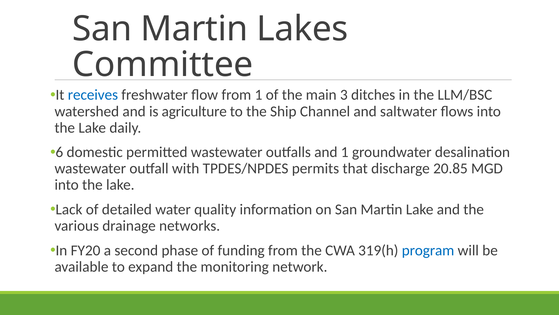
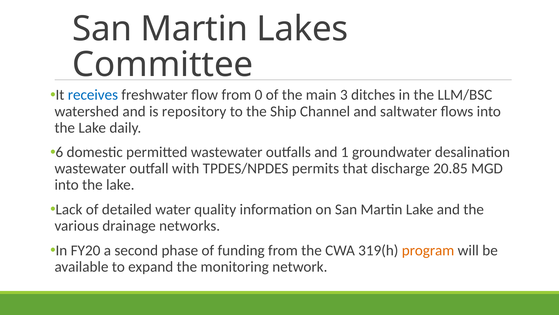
from 1: 1 -> 0
agriculture: agriculture -> repository
program colour: blue -> orange
